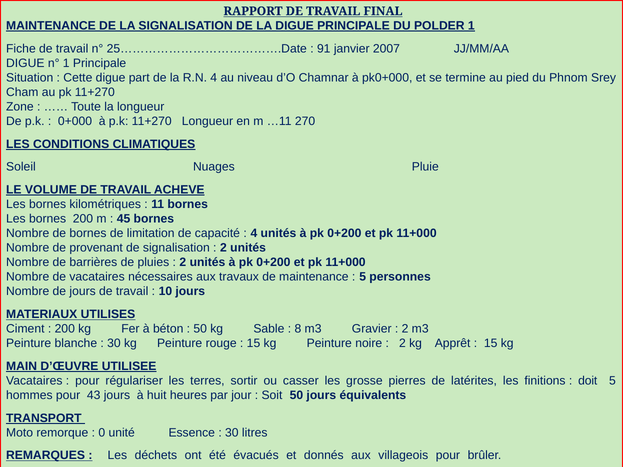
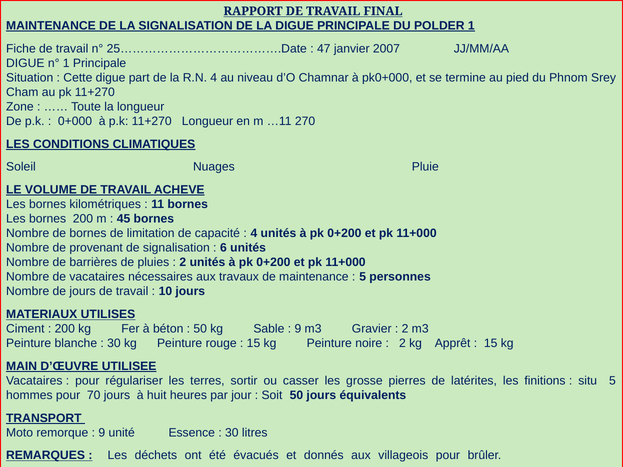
91: 91 -> 47
2 at (223, 248): 2 -> 6
8 at (298, 329): 8 -> 9
doit: doit -> situ
43: 43 -> 70
0 at (102, 433): 0 -> 9
